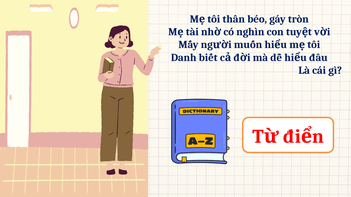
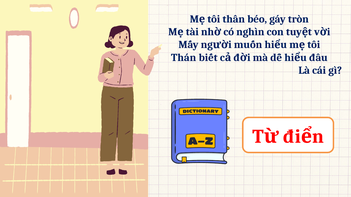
Danh: Danh -> Thán
